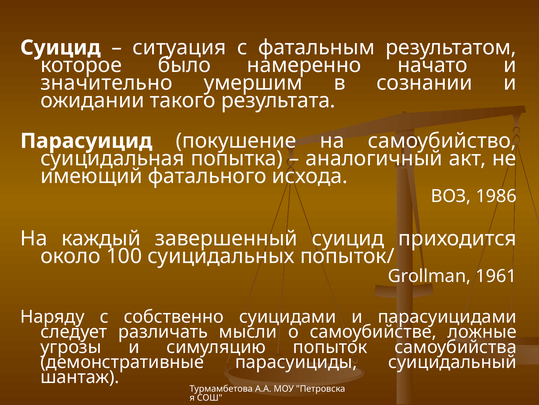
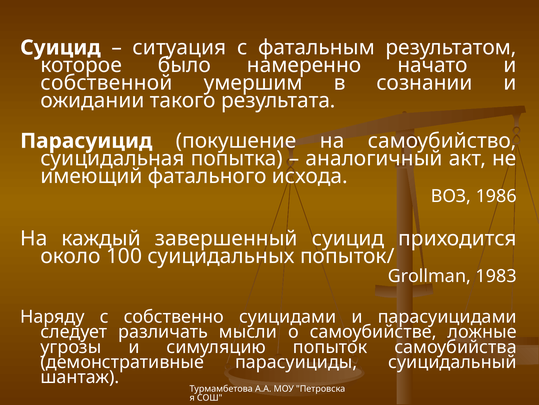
значительно: значительно -> собственной
1961: 1961 -> 1983
